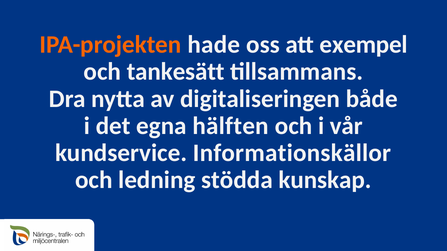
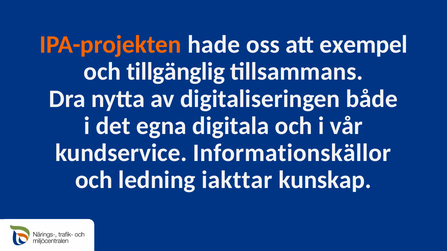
tankesätt: tankesätt -> tillgänglig
hälften: hälften -> digitala
stödda: stödda -> iakttar
